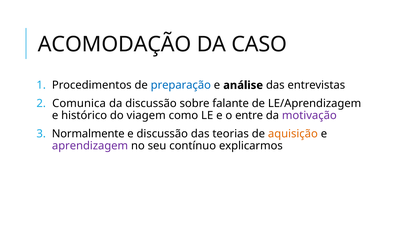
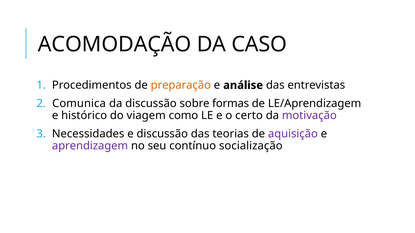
preparação colour: blue -> orange
falante: falante -> formas
entre: entre -> certo
Normalmente: Normalmente -> Necessidades
aquisição colour: orange -> purple
explicarmos: explicarmos -> socialização
